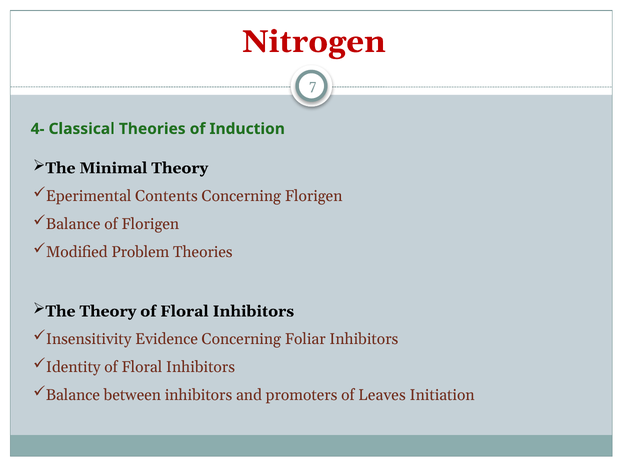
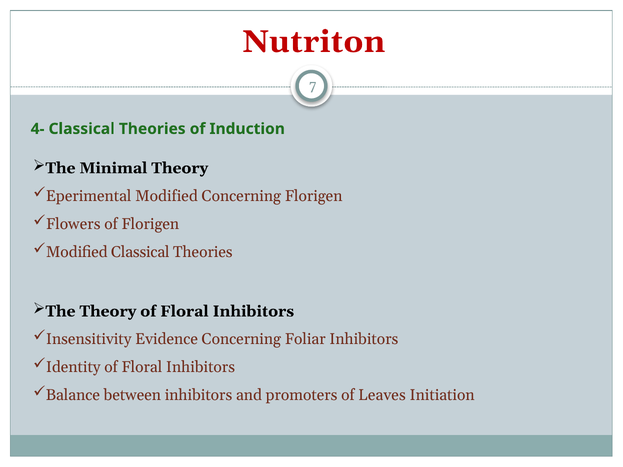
Nitrogen: Nitrogen -> Nutriton
Eperimental Contents: Contents -> Modified
Balance at (73, 224): Balance -> Flowers
Modified Problem: Problem -> Classical
